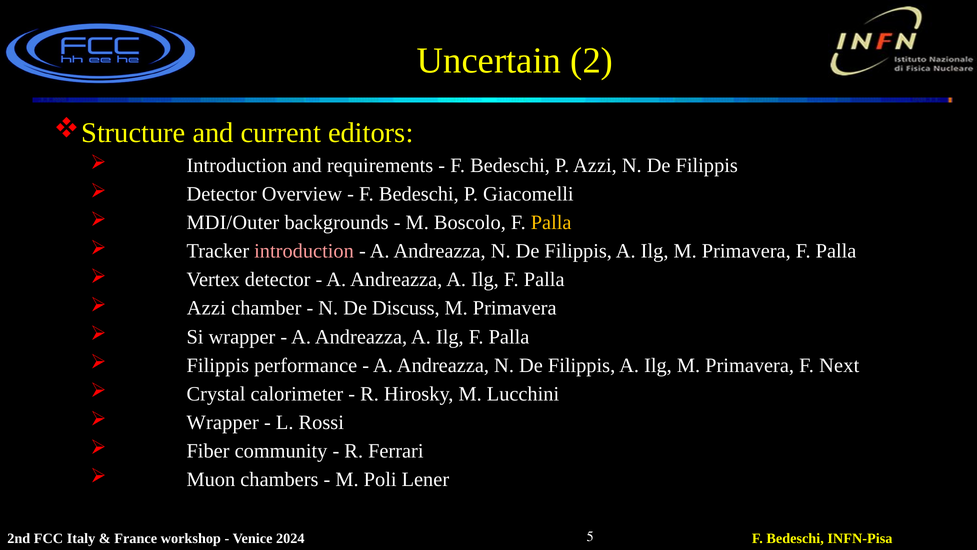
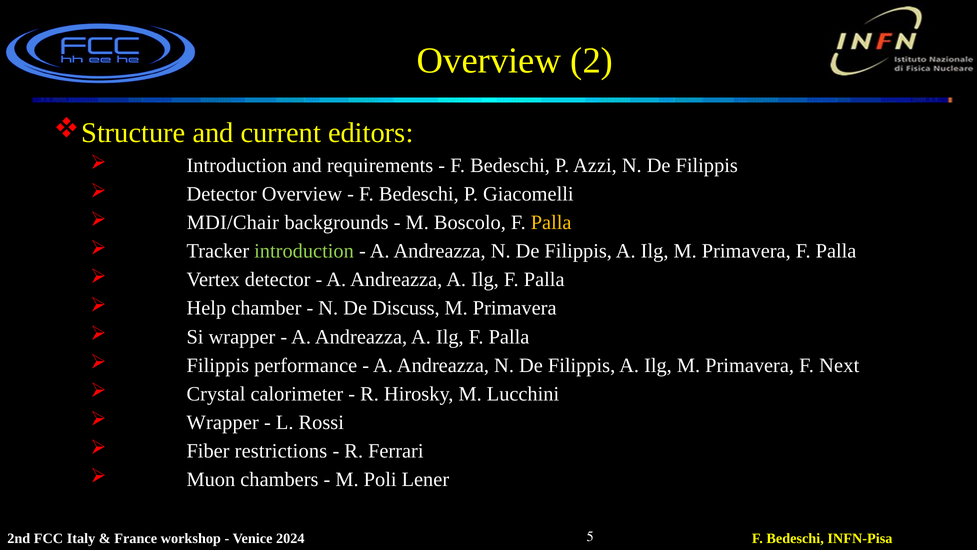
Uncertain at (489, 61): Uncertain -> Overview
MDI/Outer: MDI/Outer -> MDI/Chair
introduction at (304, 251) colour: pink -> light green
Azzi at (206, 308): Azzi -> Help
community: community -> restrictions
